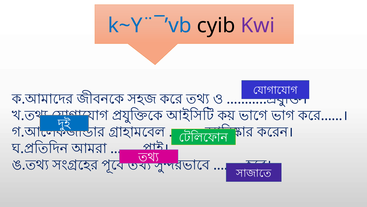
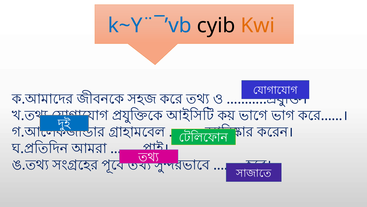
Kwi colour: purple -> orange
